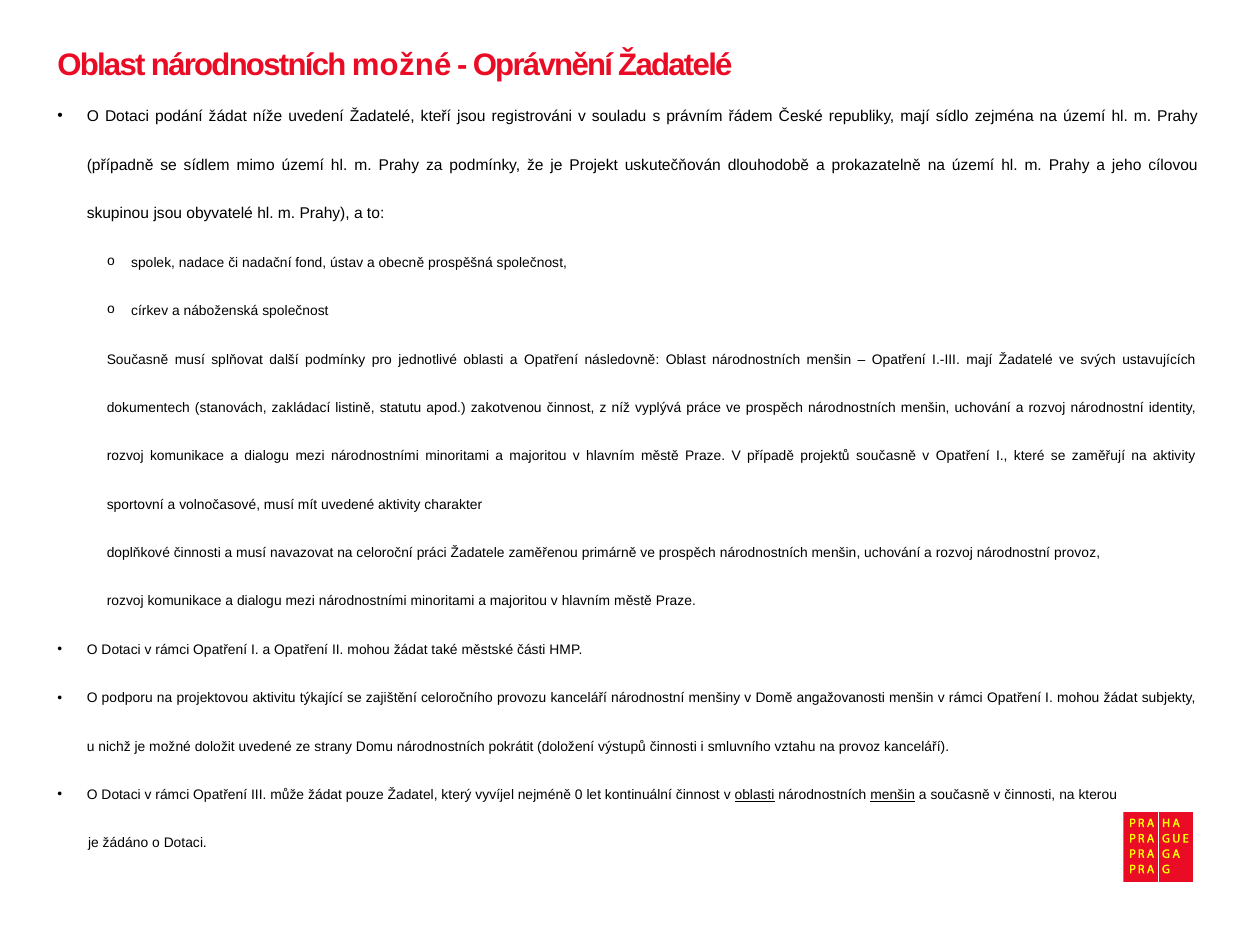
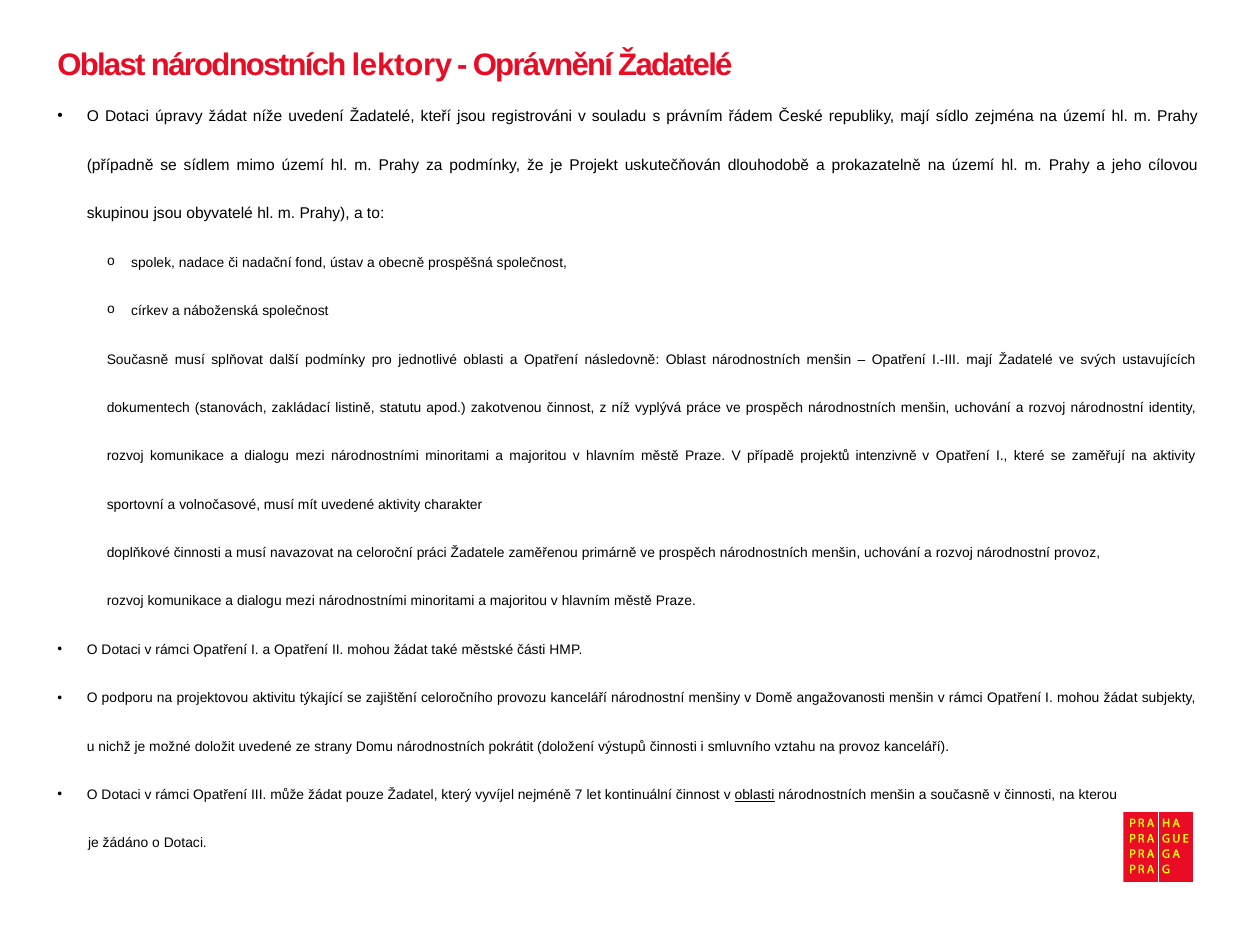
národnostních možné: možné -> lektory
podání: podání -> úpravy
projektů současně: současně -> intenzivně
0: 0 -> 7
menšin at (893, 796) underline: present -> none
